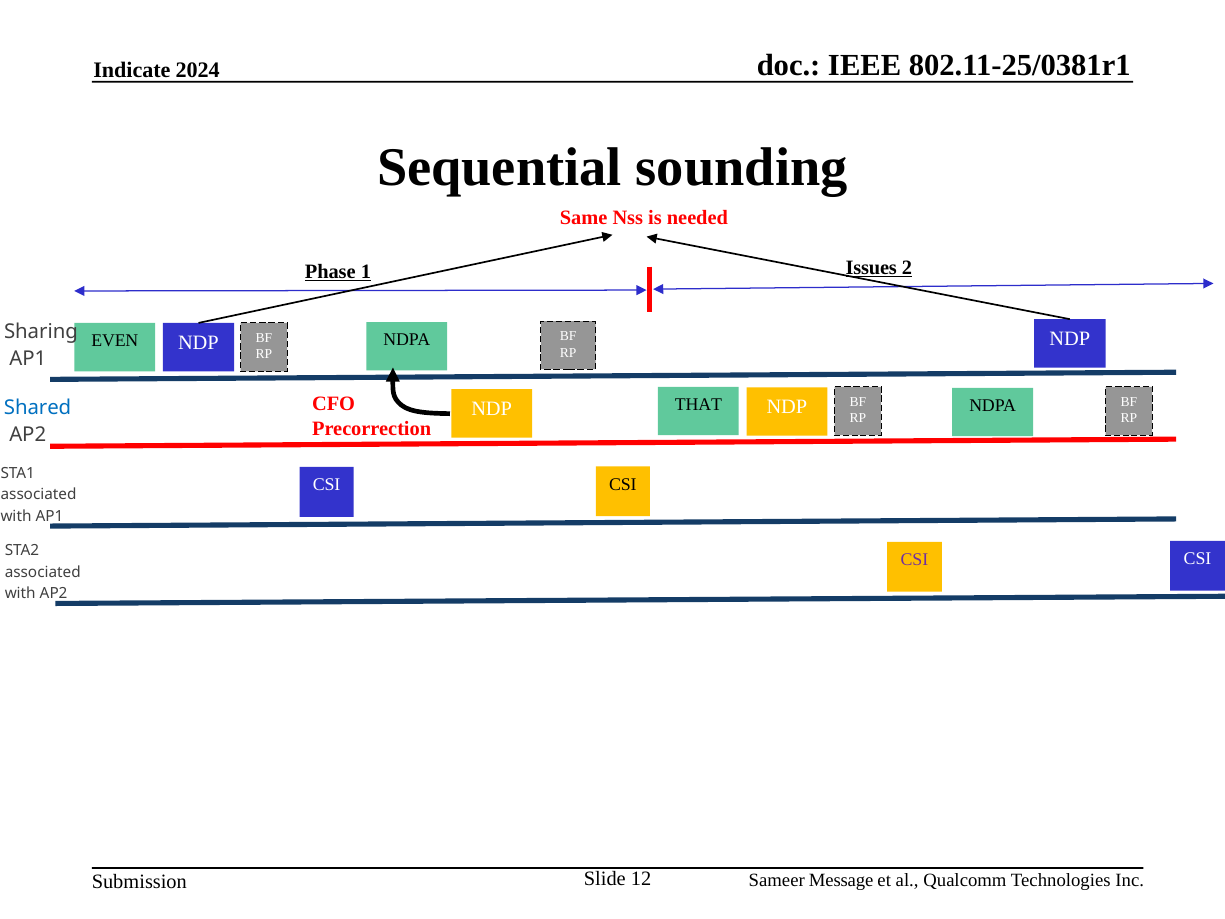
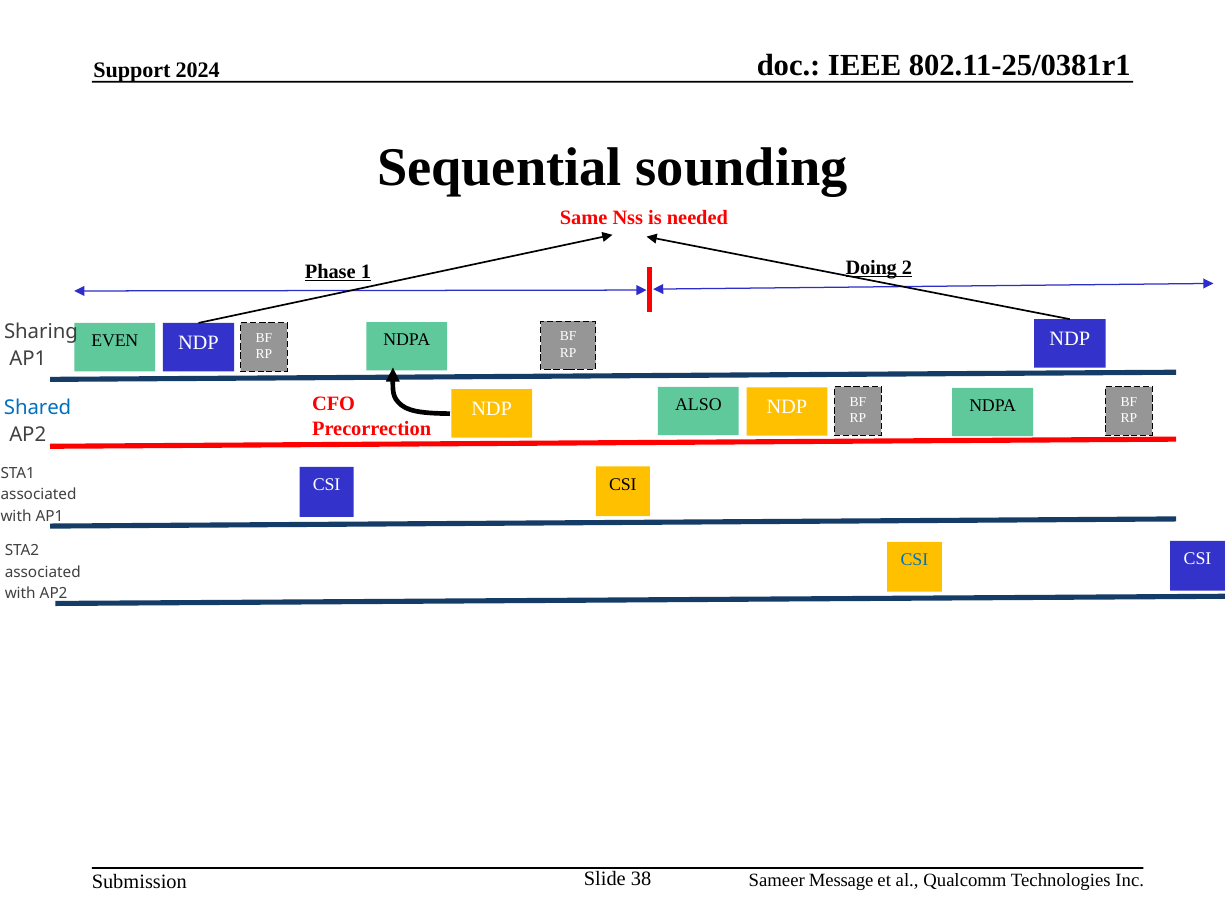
Indicate: Indicate -> Support
Issues: Issues -> Doing
THAT: THAT -> ALSO
CSI at (914, 560) colour: purple -> blue
12: 12 -> 38
